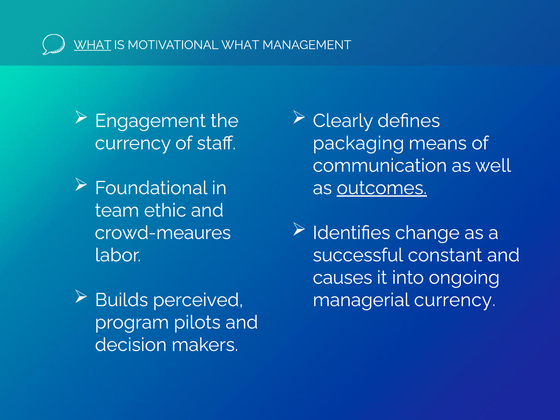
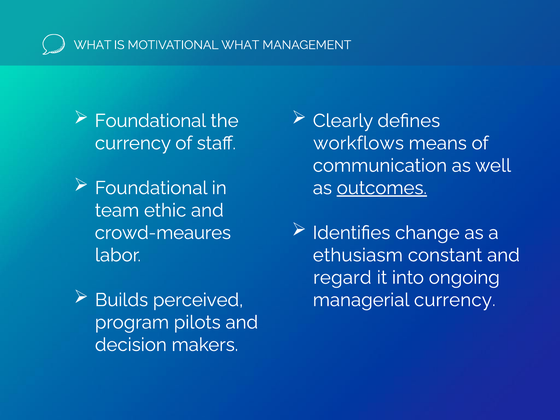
WHAT at (93, 45) underline: present -> none
Engagement at (150, 121): Engagement -> Foundational
packaging: packaging -> workflows
successful: successful -> ethusiasm
causes: causes -> regard
